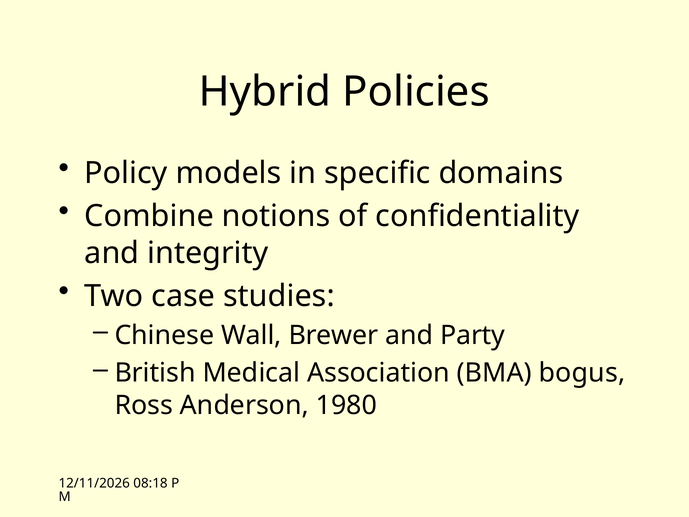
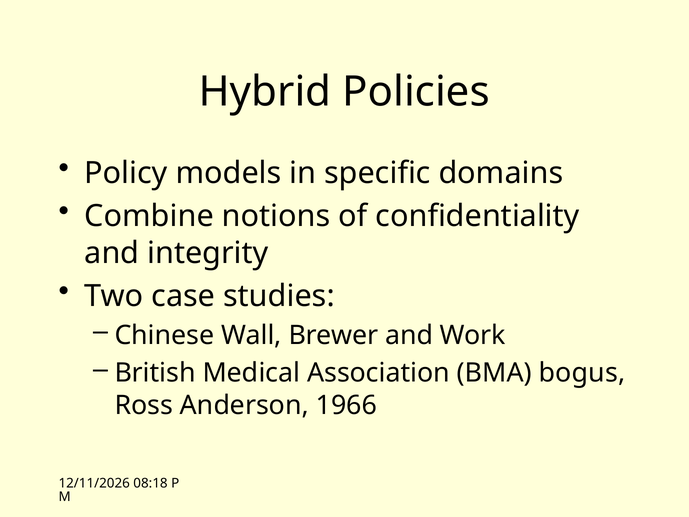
Party: Party -> Work
1980: 1980 -> 1966
